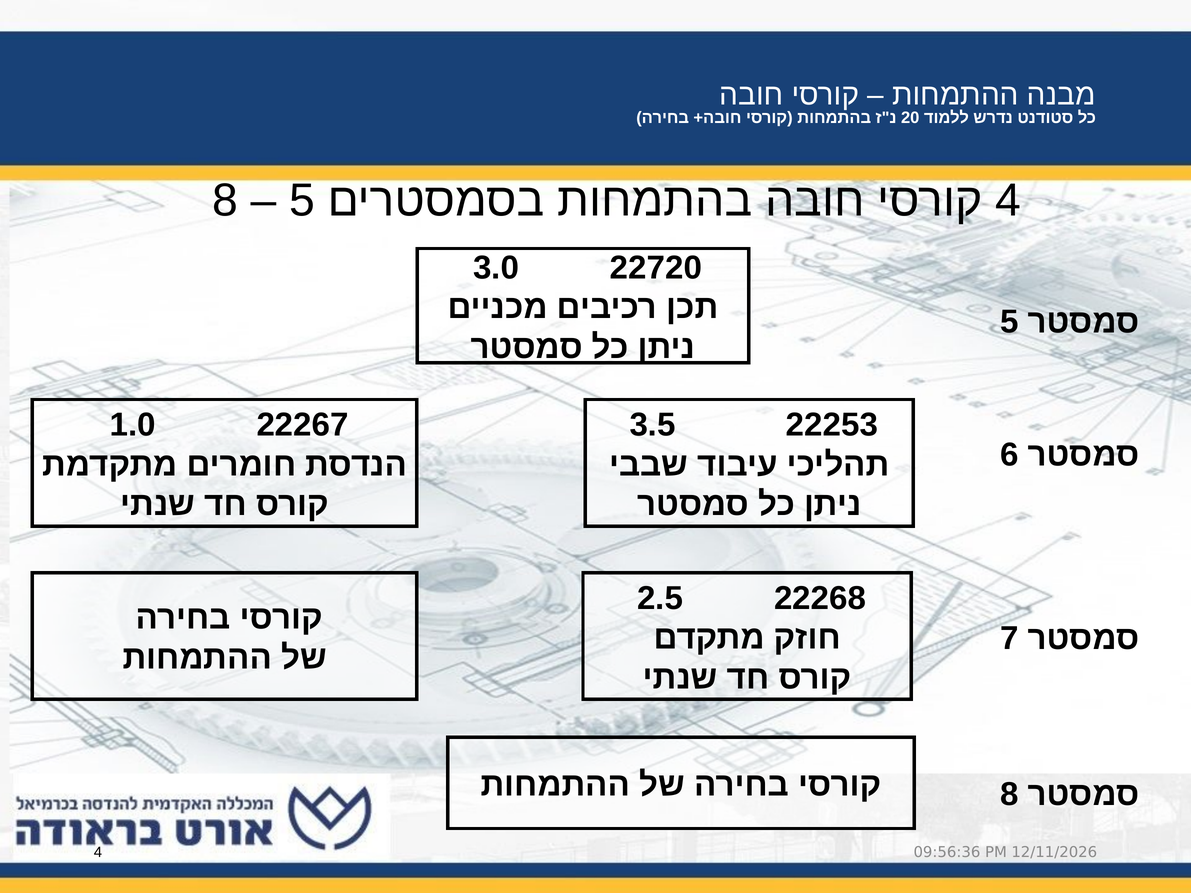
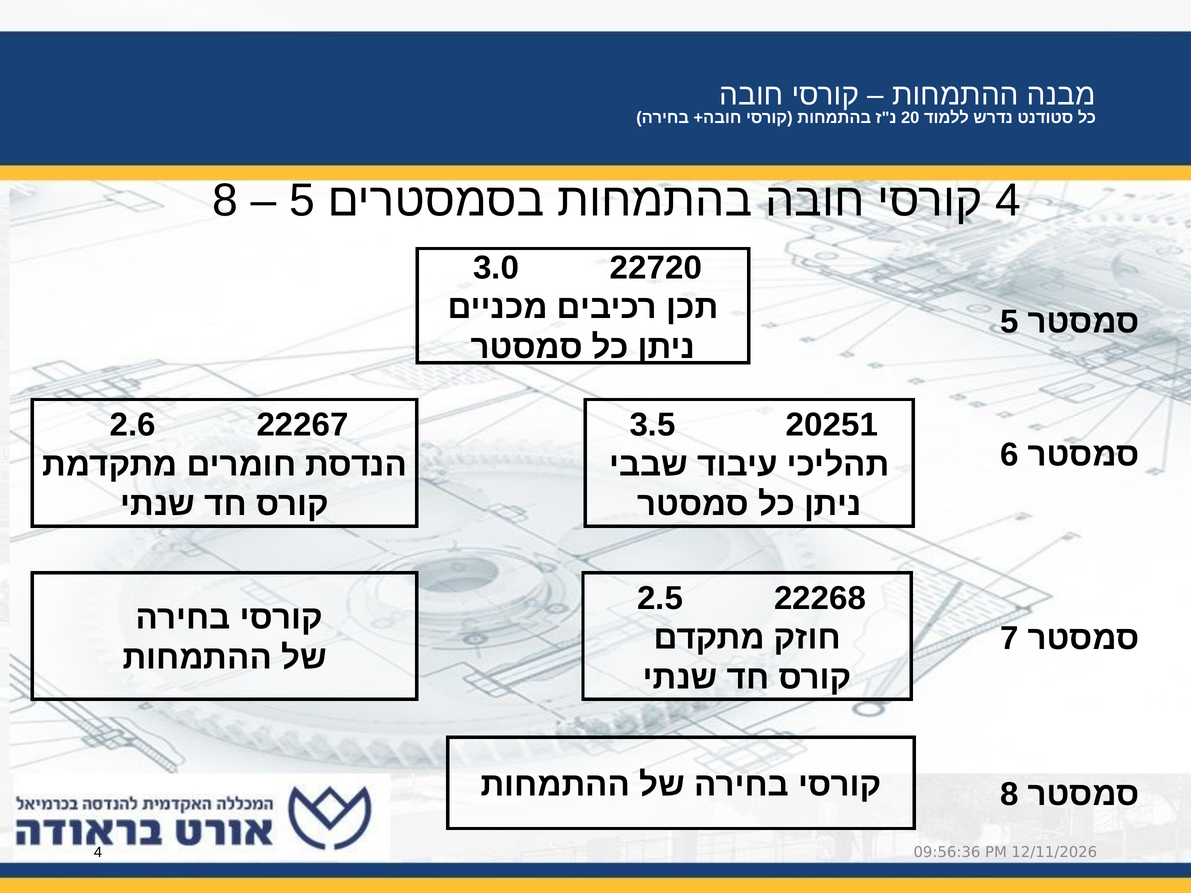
1.0: 1.0 -> 2.6
22253: 22253 -> 20251
